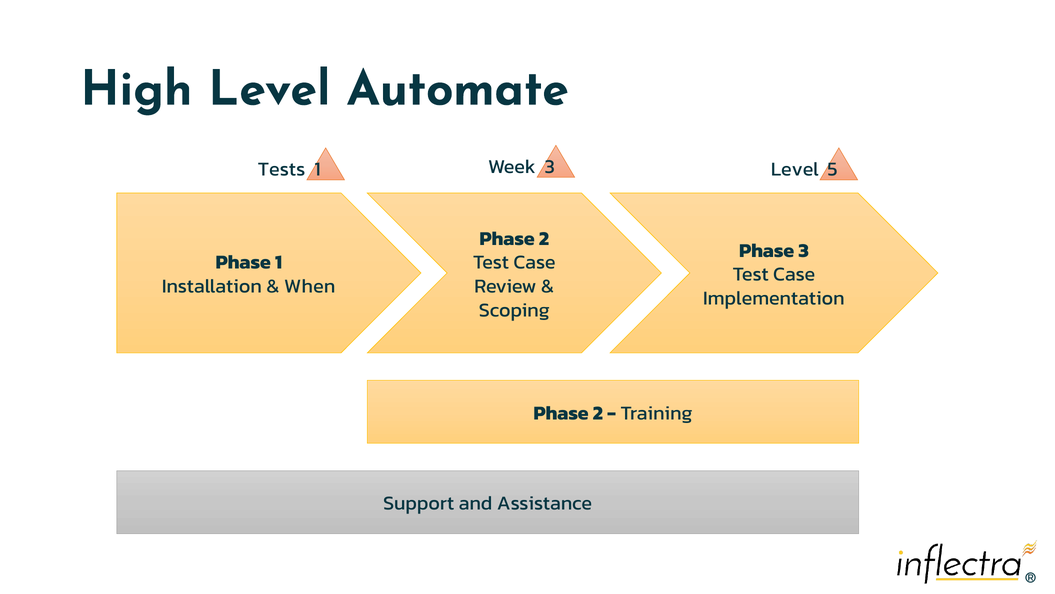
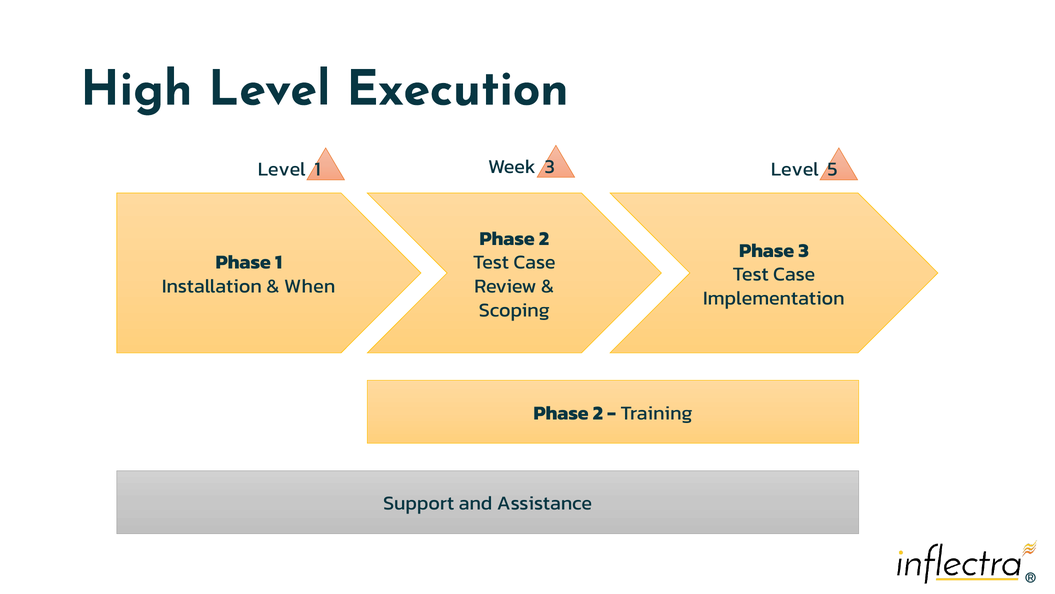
Automate: Automate -> Execution
Tests at (282, 169): Tests -> Level
